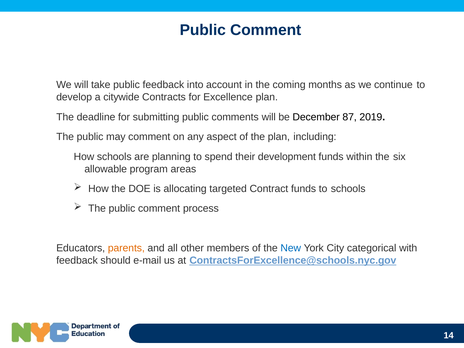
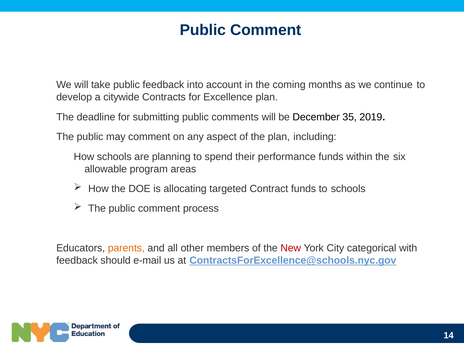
87: 87 -> 35
development: development -> performance
New colour: blue -> red
